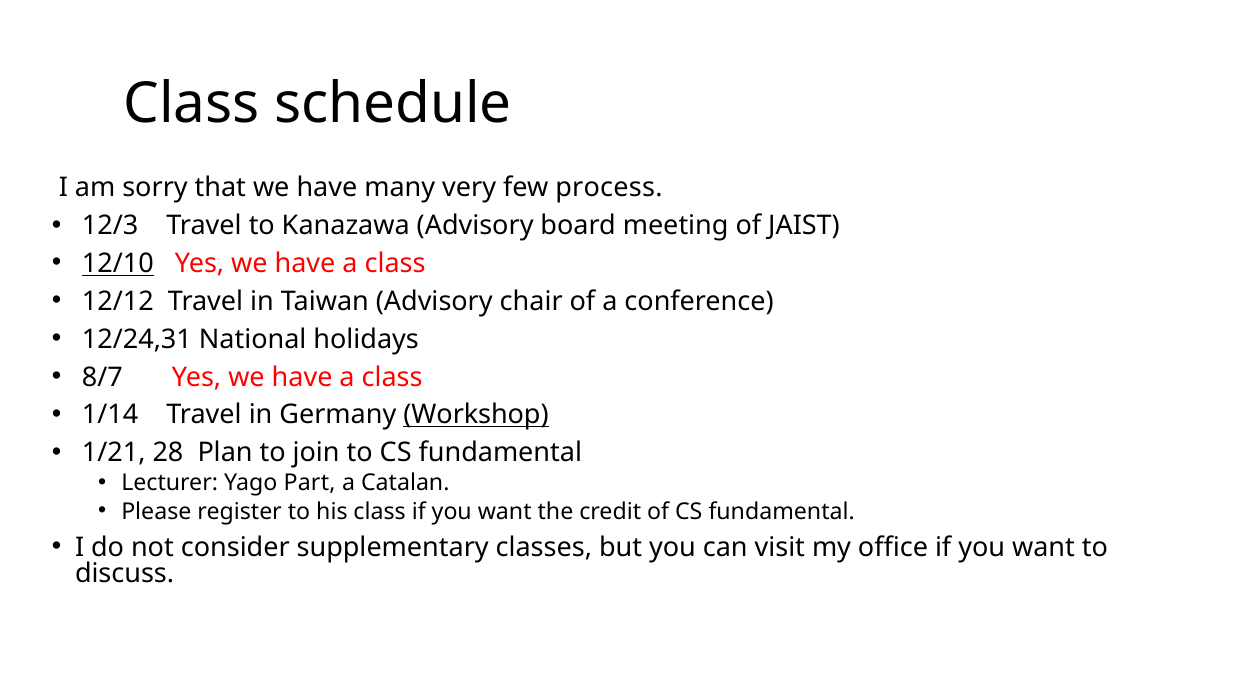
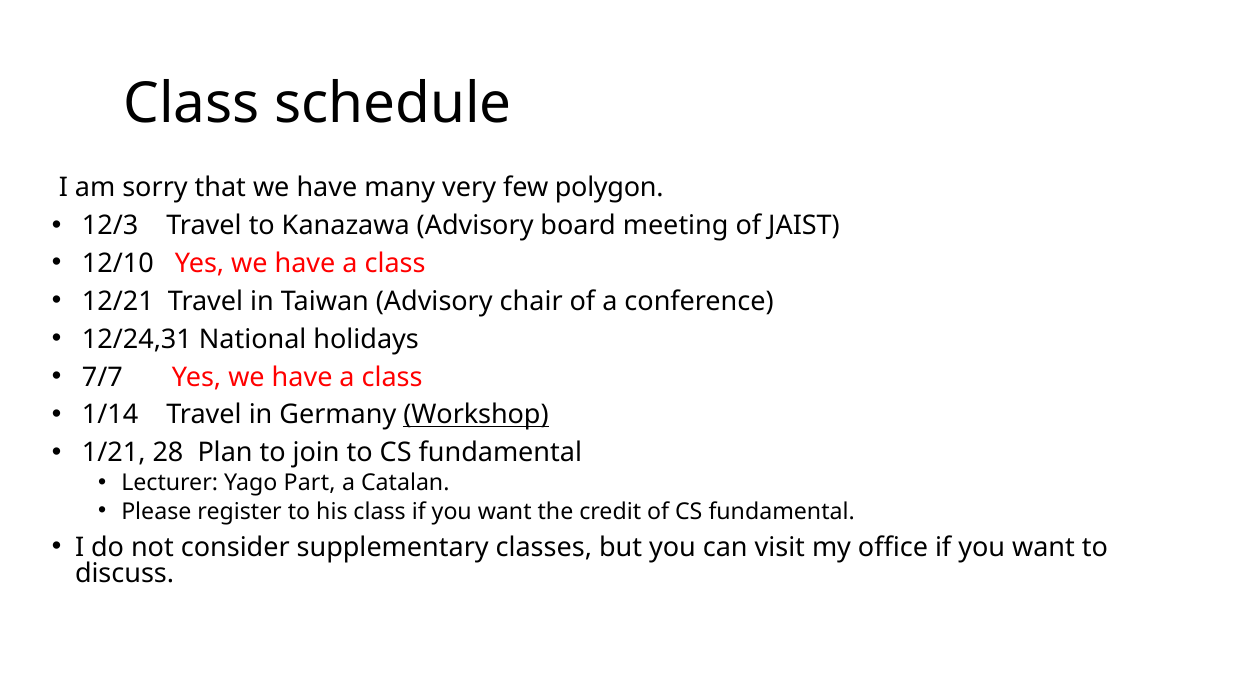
process: process -> polygon
12/10 underline: present -> none
12/12: 12/12 -> 12/21
8/7: 8/7 -> 7/7
